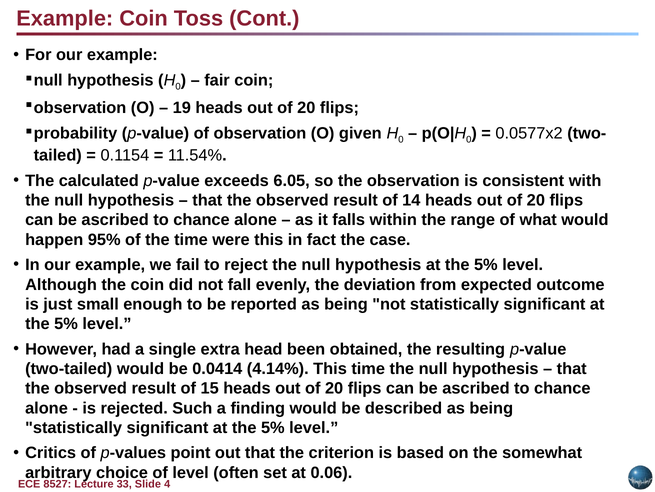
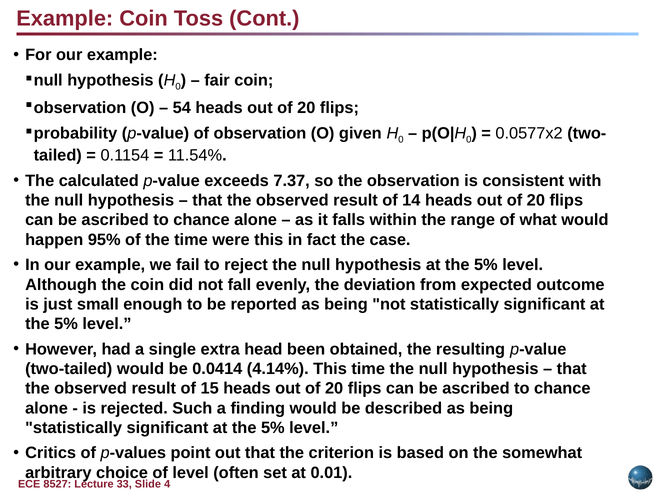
19: 19 -> 54
6.05: 6.05 -> 7.37
0.06: 0.06 -> 0.01
